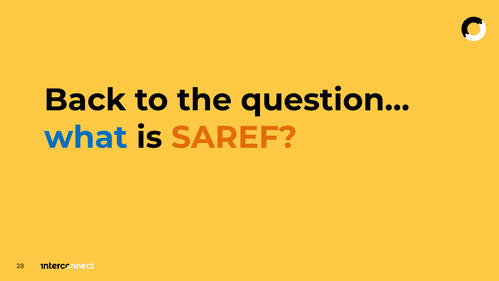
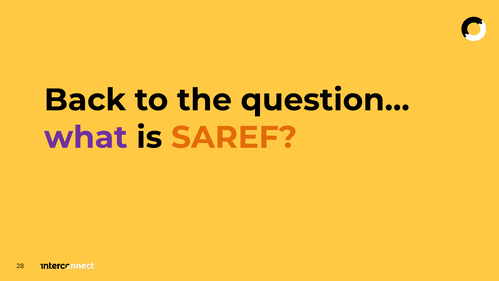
what colour: blue -> purple
